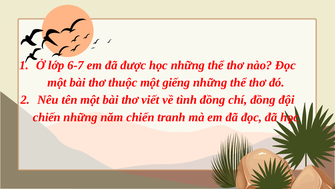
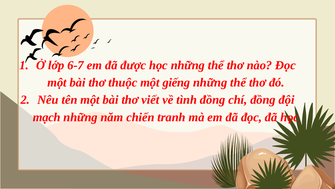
chiến at (47, 117): chiến -> mạch
